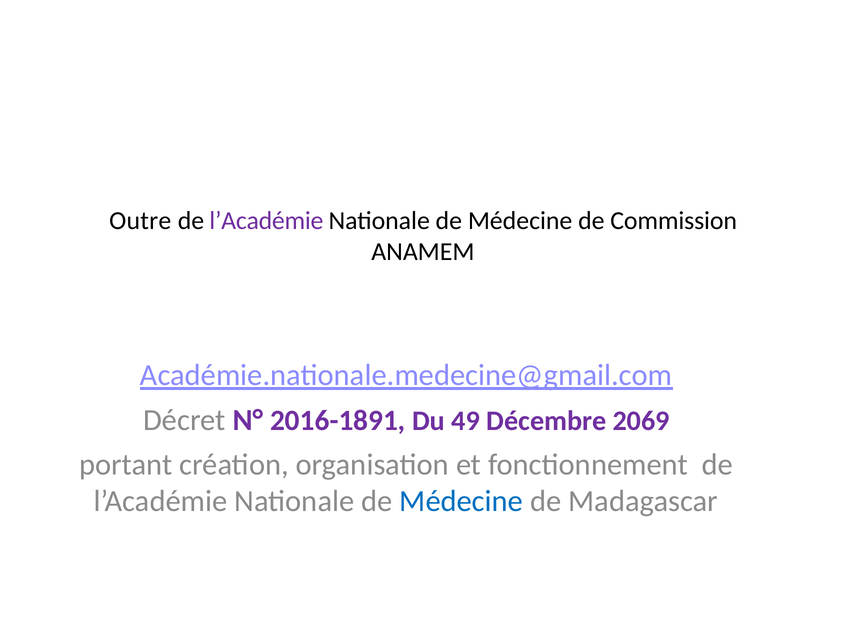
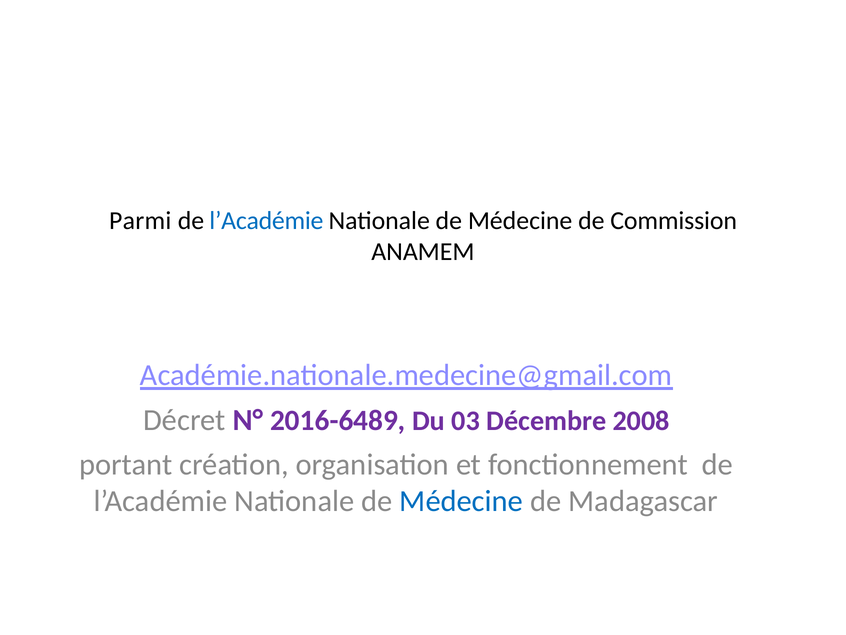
Outre: Outre -> Parmi
l’Académie at (266, 220) colour: purple -> blue
2016-1891: 2016-1891 -> 2016-6489
49: 49 -> 03
2069: 2069 -> 2008
